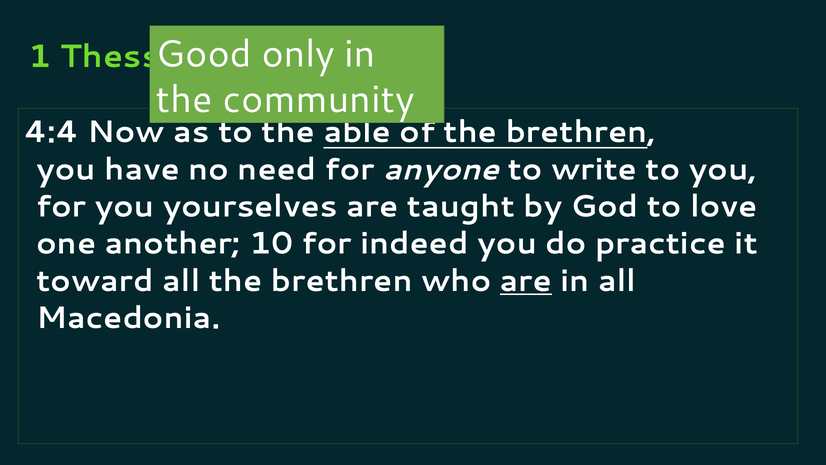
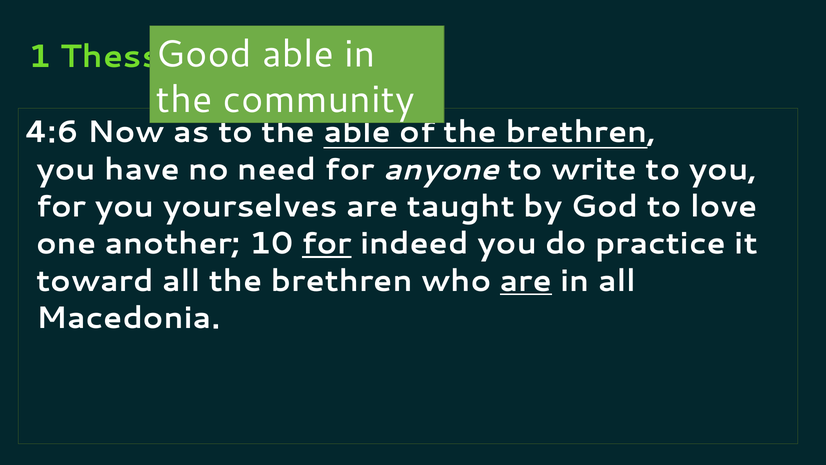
only at (298, 54): only -> able
4:4: 4:4 -> 4:6
for at (327, 244) underline: none -> present
